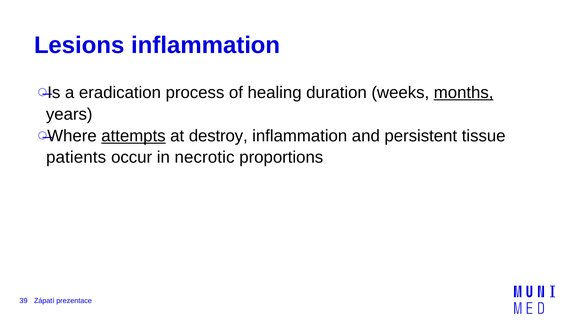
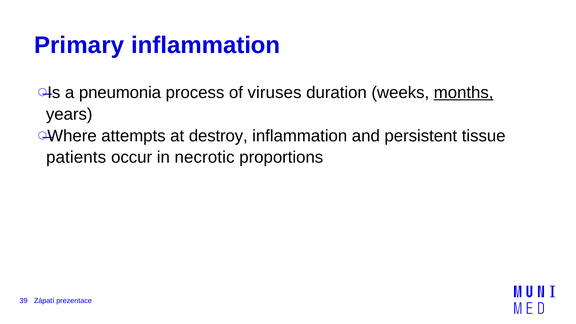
Lesions: Lesions -> Primary
eradication: eradication -> pneumonia
healing: healing -> viruses
attempts underline: present -> none
